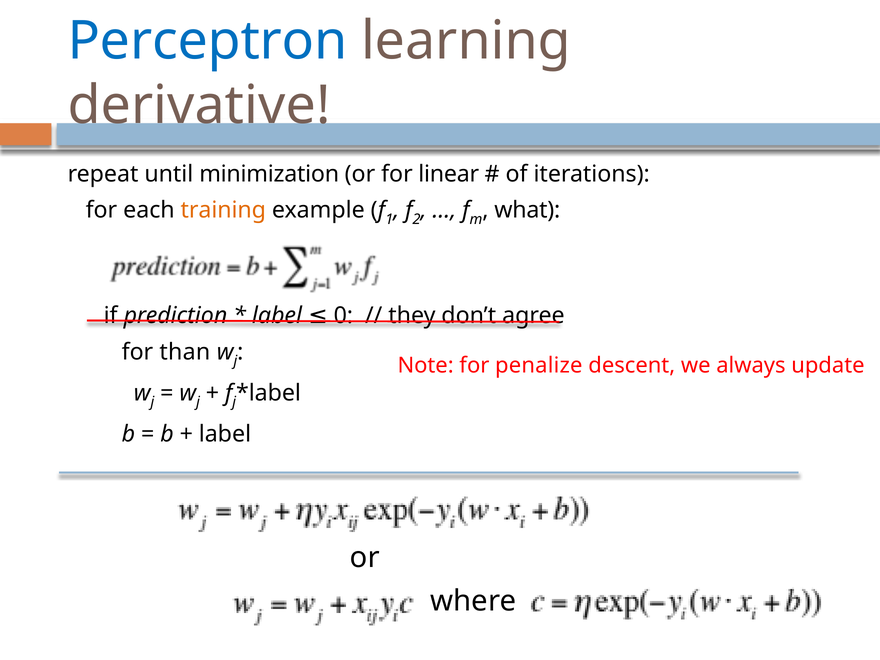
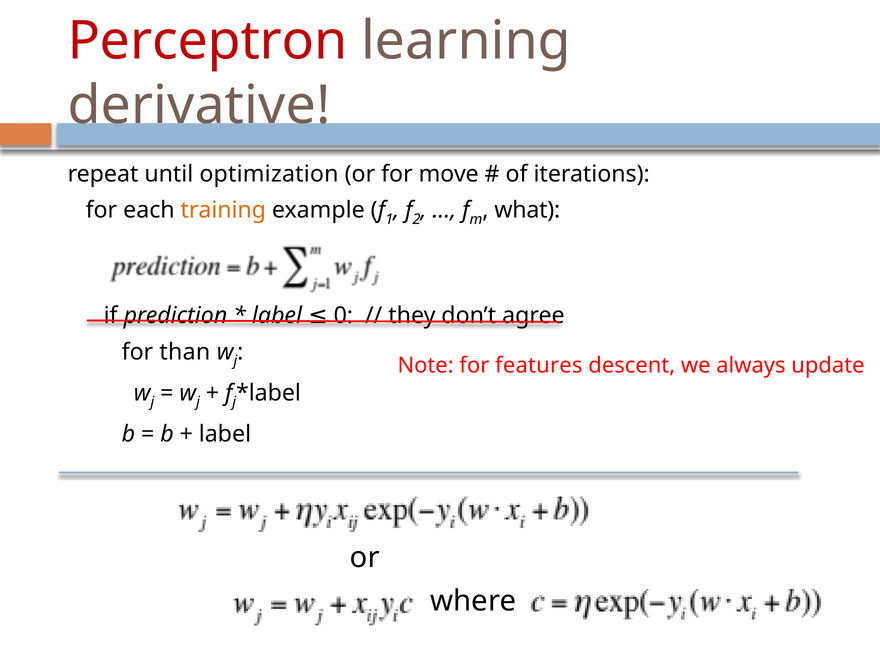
Perceptron colour: blue -> red
minimization: minimization -> optimization
linear: linear -> move
penalize: penalize -> features
